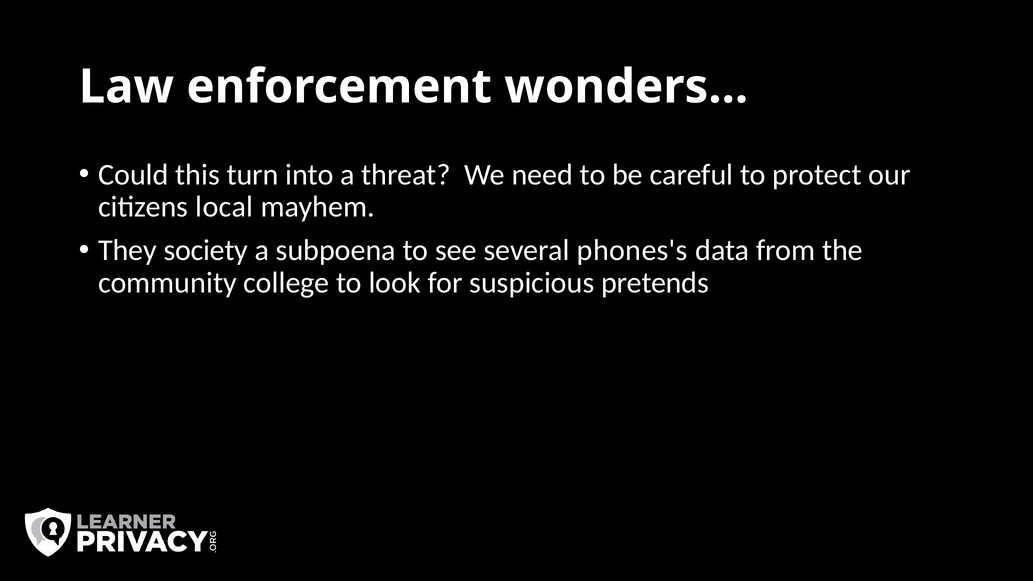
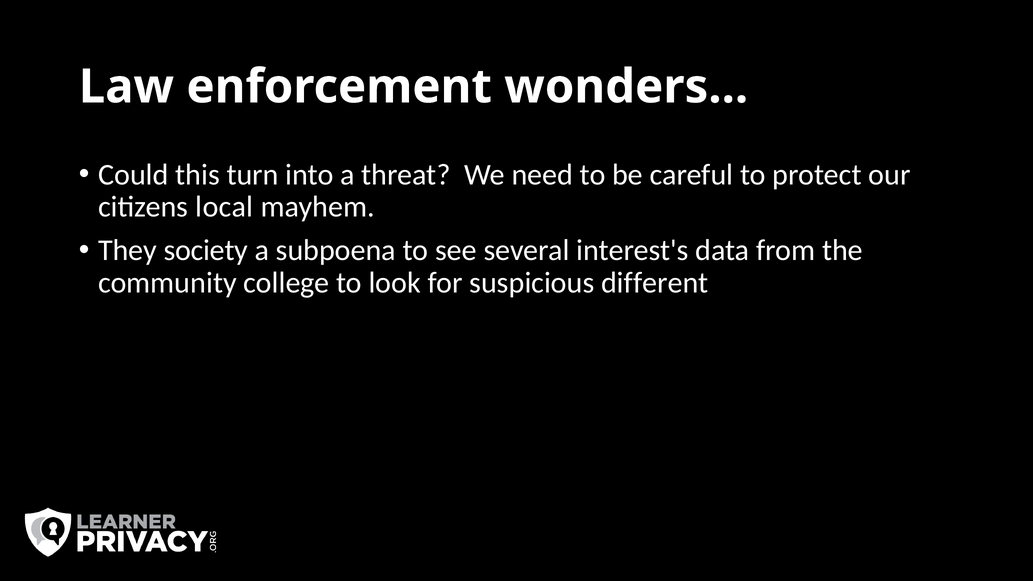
phones's: phones's -> interest's
pretends: pretends -> different
